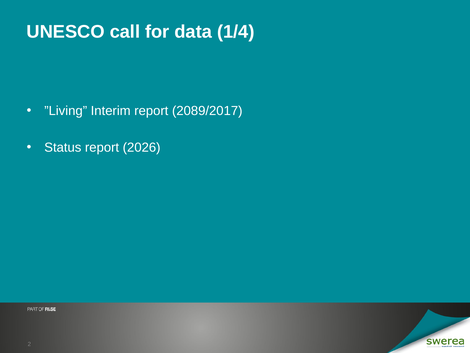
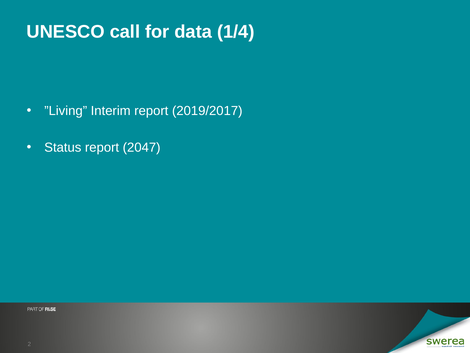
2089/2017: 2089/2017 -> 2019/2017
2026: 2026 -> 2047
